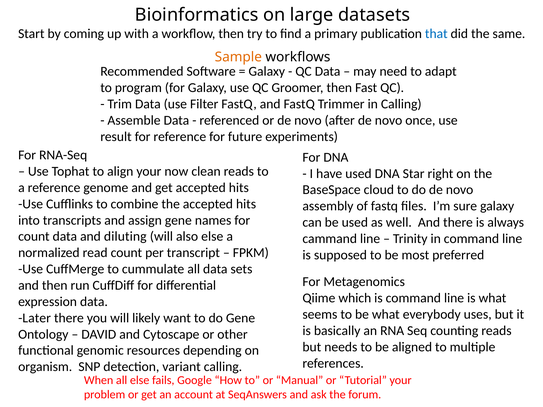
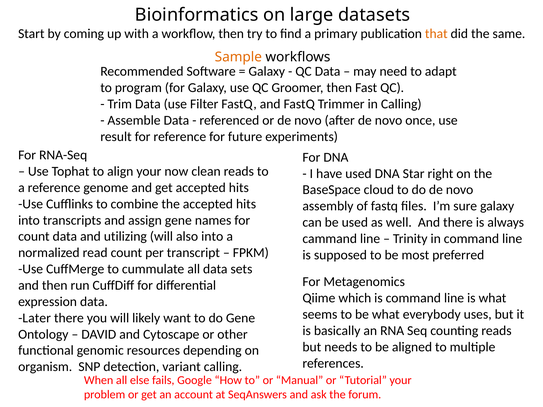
that colour: blue -> orange
diluting: diluting -> utilizing
also else: else -> into
